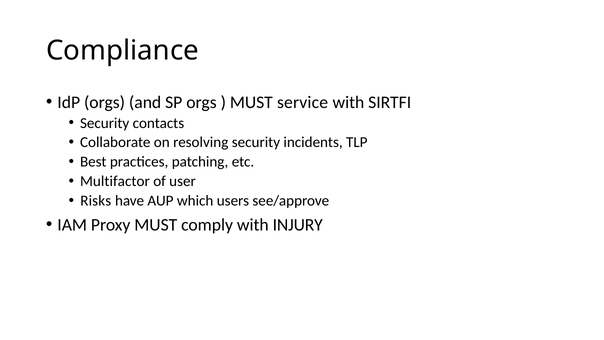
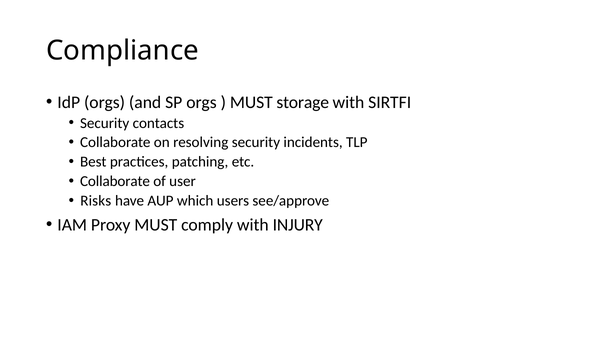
service: service -> storage
Multifactor at (115, 181): Multifactor -> Collaborate
